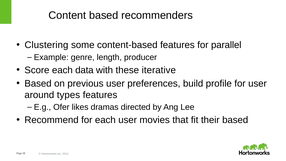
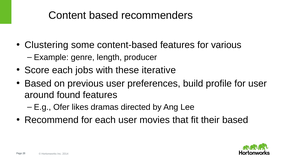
parallel: parallel -> various
data: data -> jobs
types: types -> found
